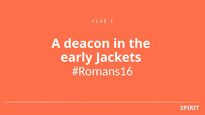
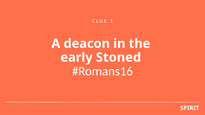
Jackets: Jackets -> Stoned
